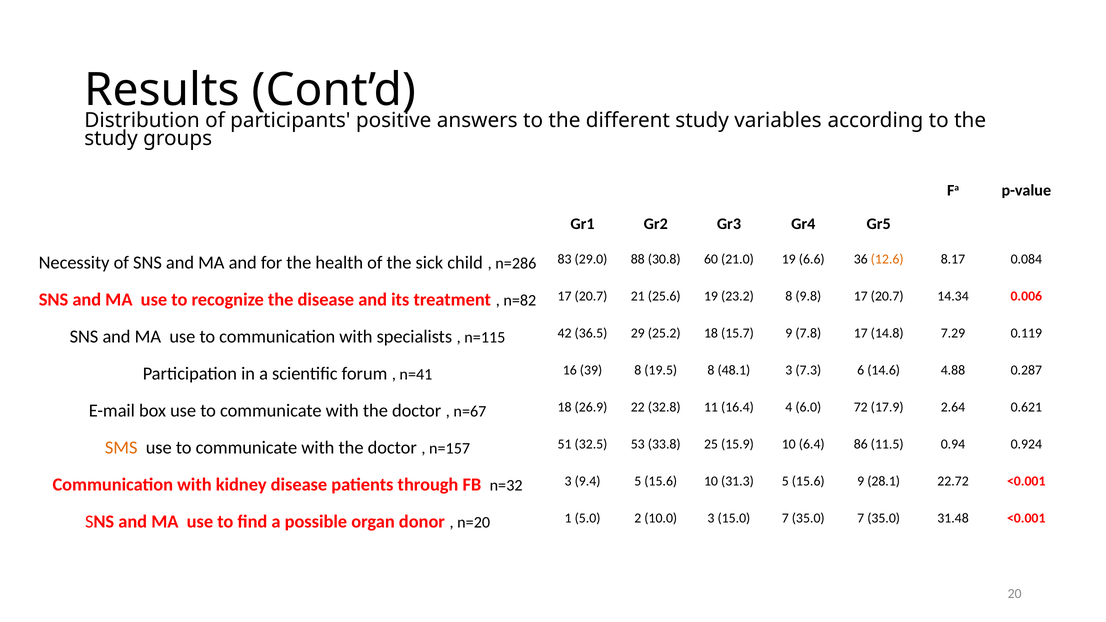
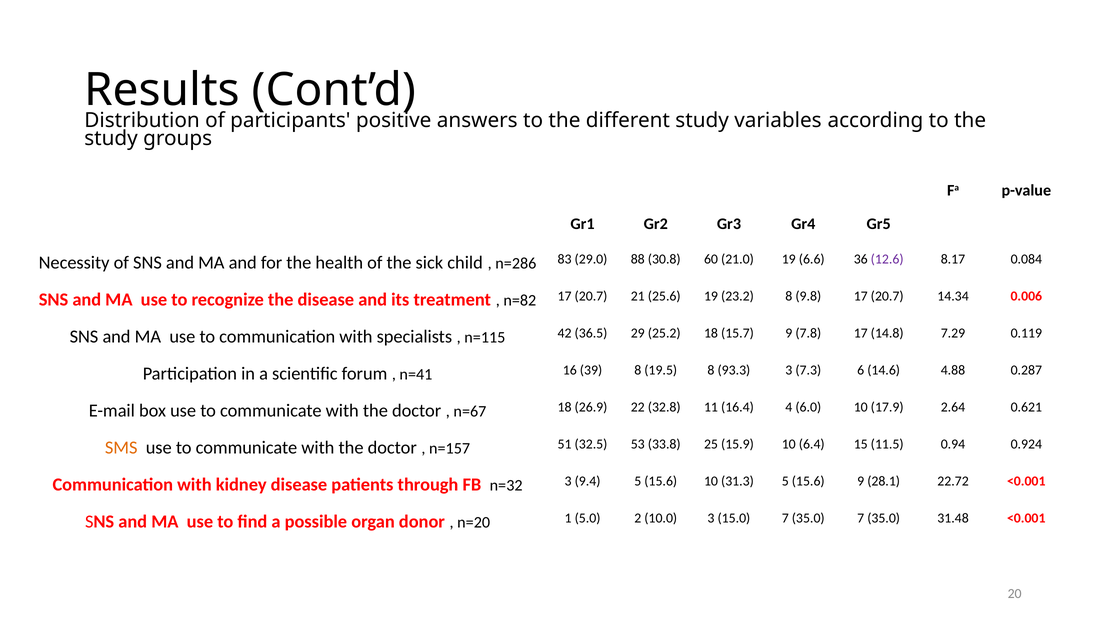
12.6 colour: orange -> purple
48.1: 48.1 -> 93.3
6.0 72: 72 -> 10
86: 86 -> 15
